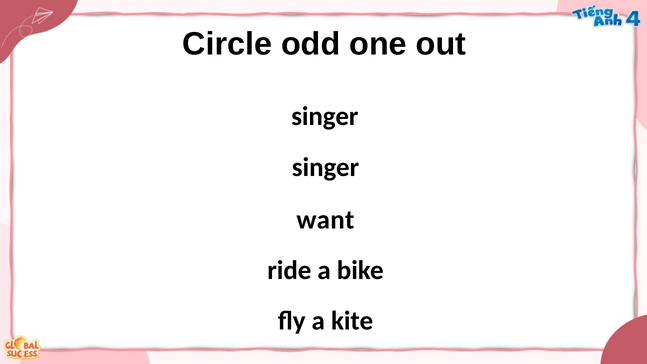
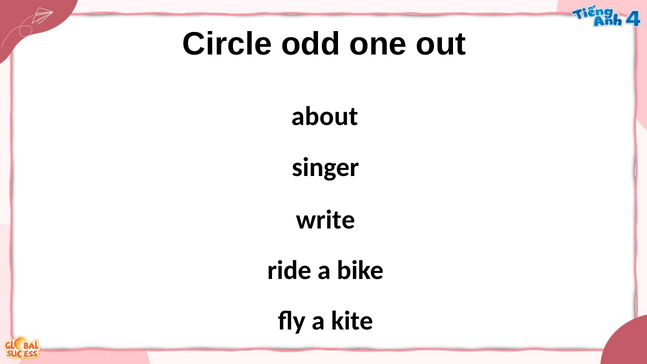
singer at (325, 116): singer -> about
want: want -> write
